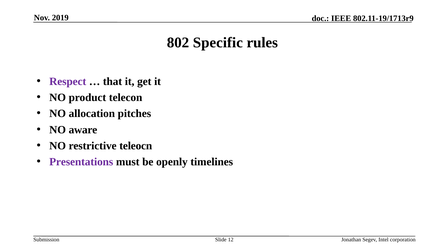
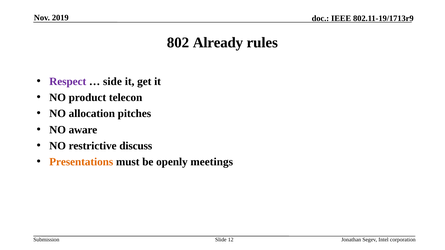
Specific: Specific -> Already
that: that -> side
teleocn: teleocn -> discuss
Presentations colour: purple -> orange
timelines: timelines -> meetings
